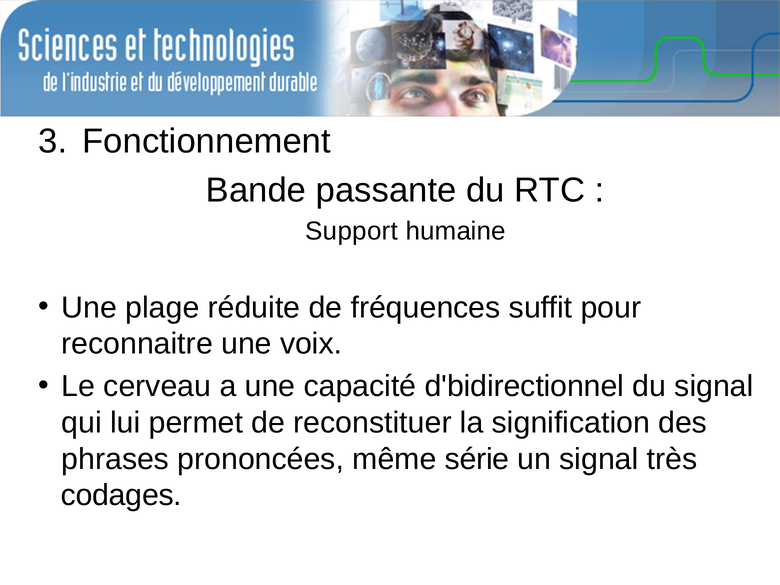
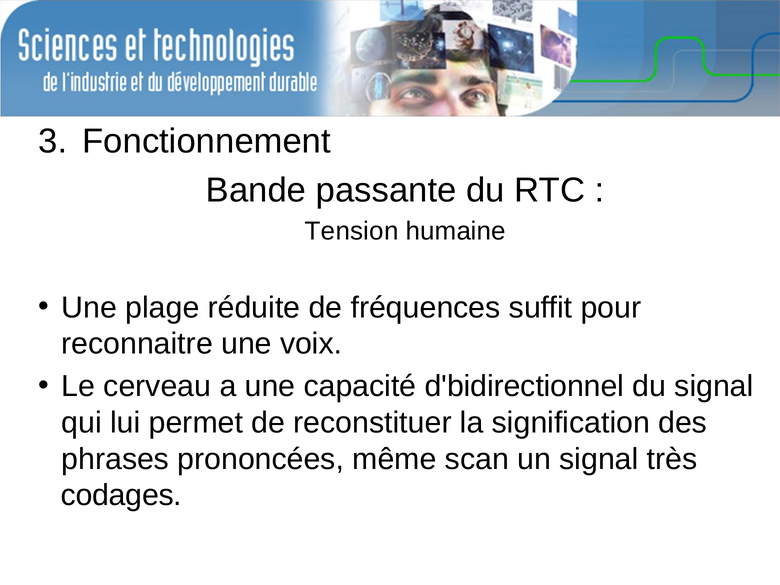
Support: Support -> Tension
série: série -> scan
